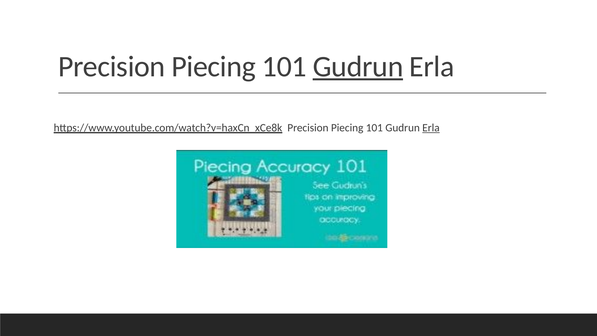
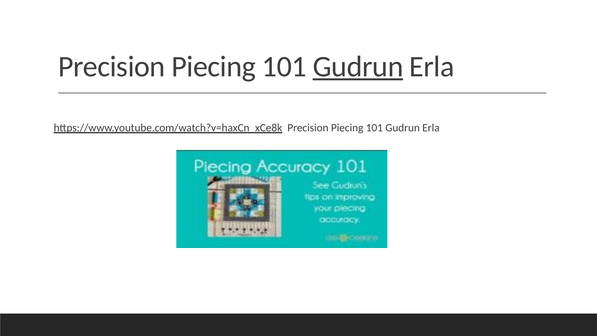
Erla at (431, 128) underline: present -> none
